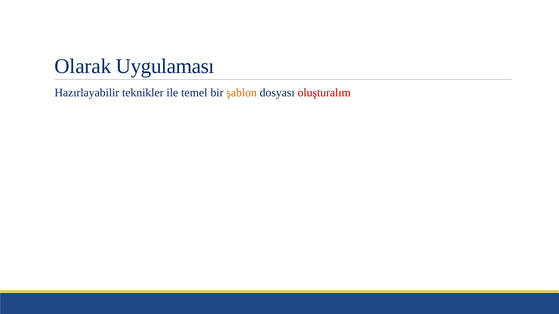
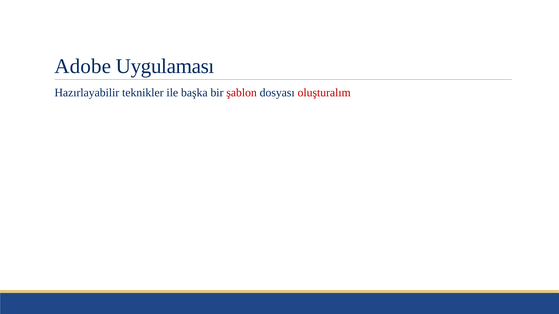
Olarak: Olarak -> Adobe
temel: temel -> başka
şablon colour: orange -> red
